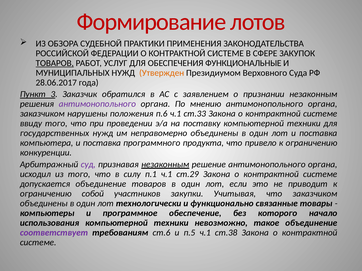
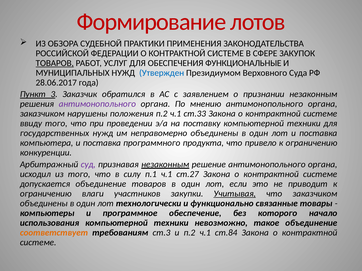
Утвержден colour: orange -> blue
положения п.6: п.6 -> п.2
ст.29: ст.29 -> ст.27
собой: собой -> влаги
Учитывая underline: none -> present
соответствует colour: purple -> orange
ст.6: ст.6 -> ст.3
и п.5: п.5 -> п.2
ст.38: ст.38 -> ст.84
